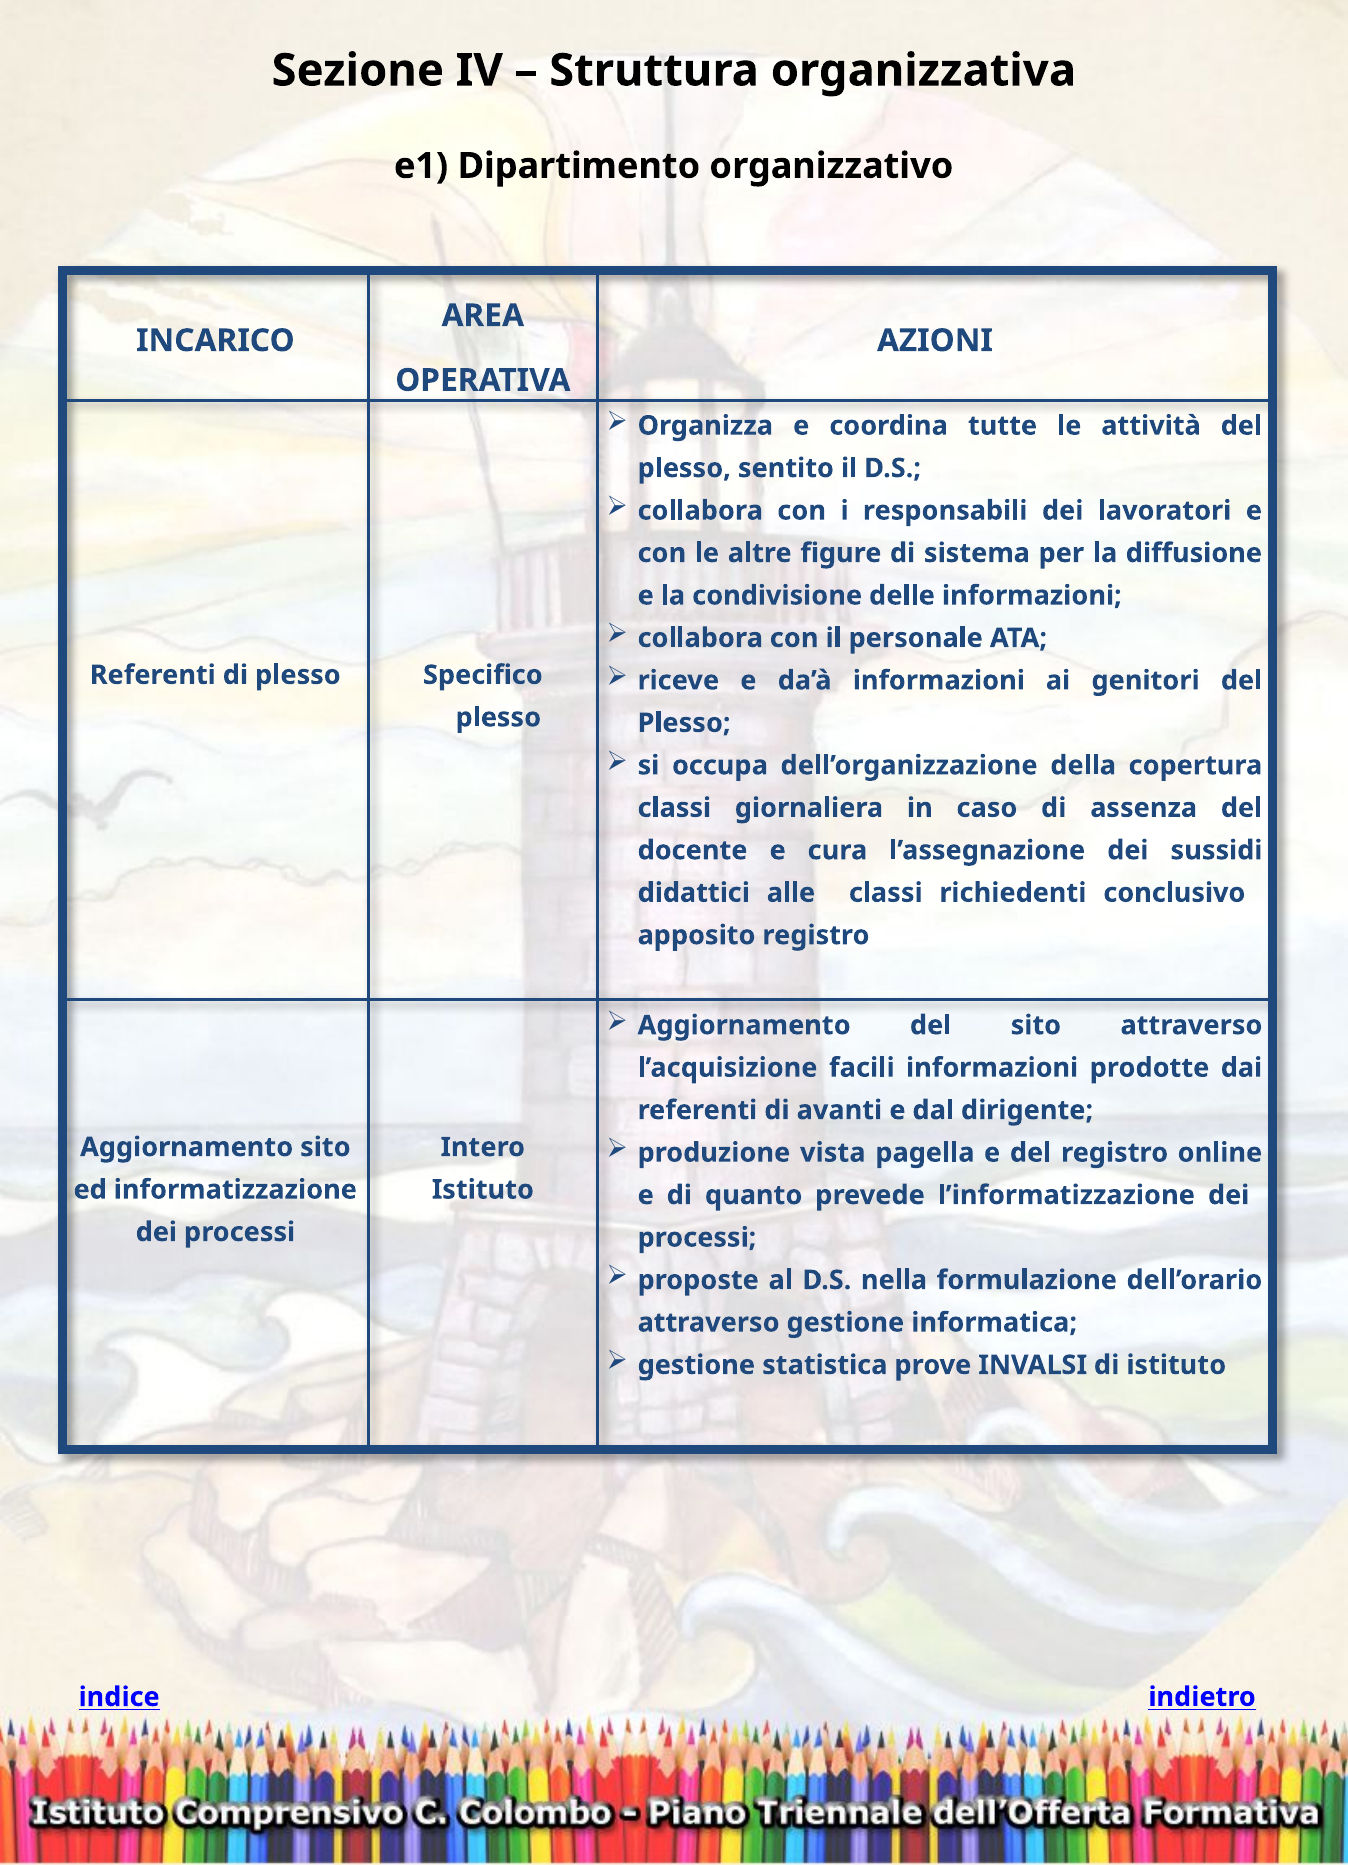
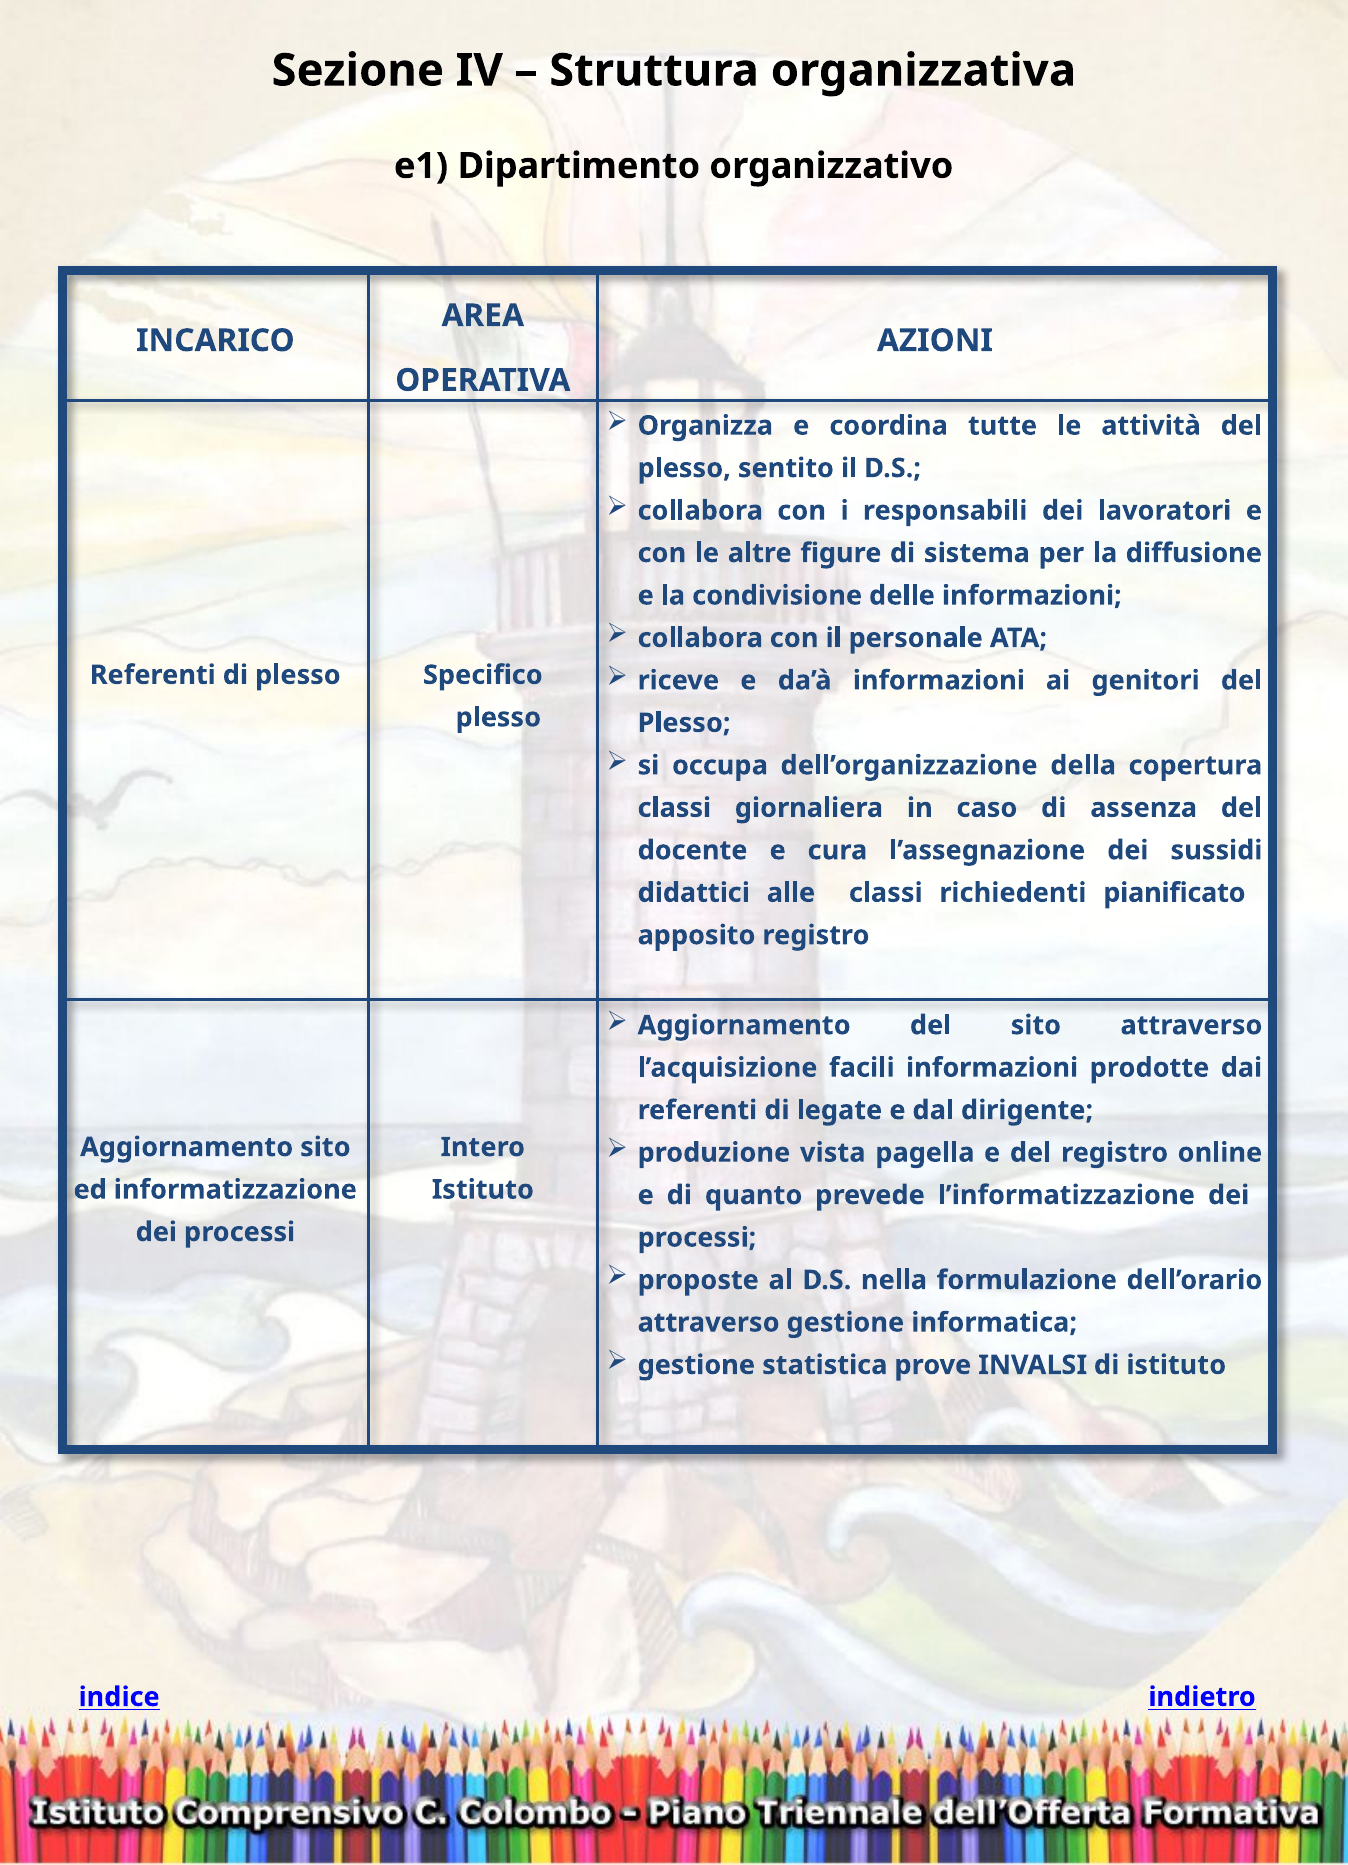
conclusivo: conclusivo -> pianificato
avanti: avanti -> legate
